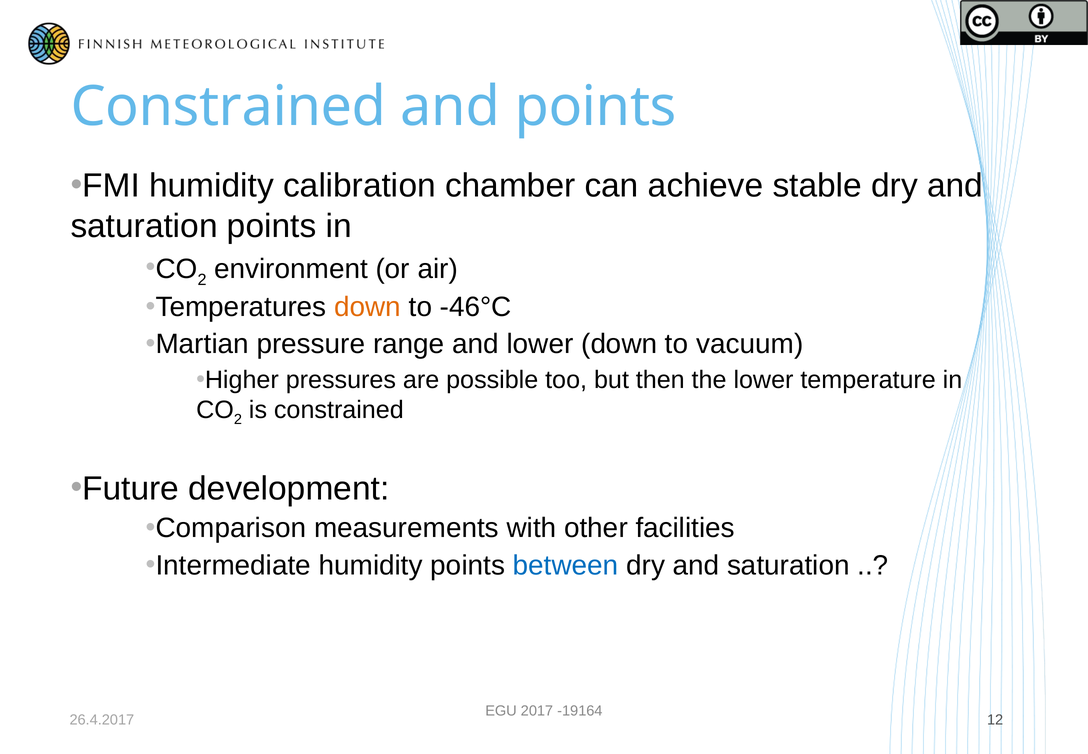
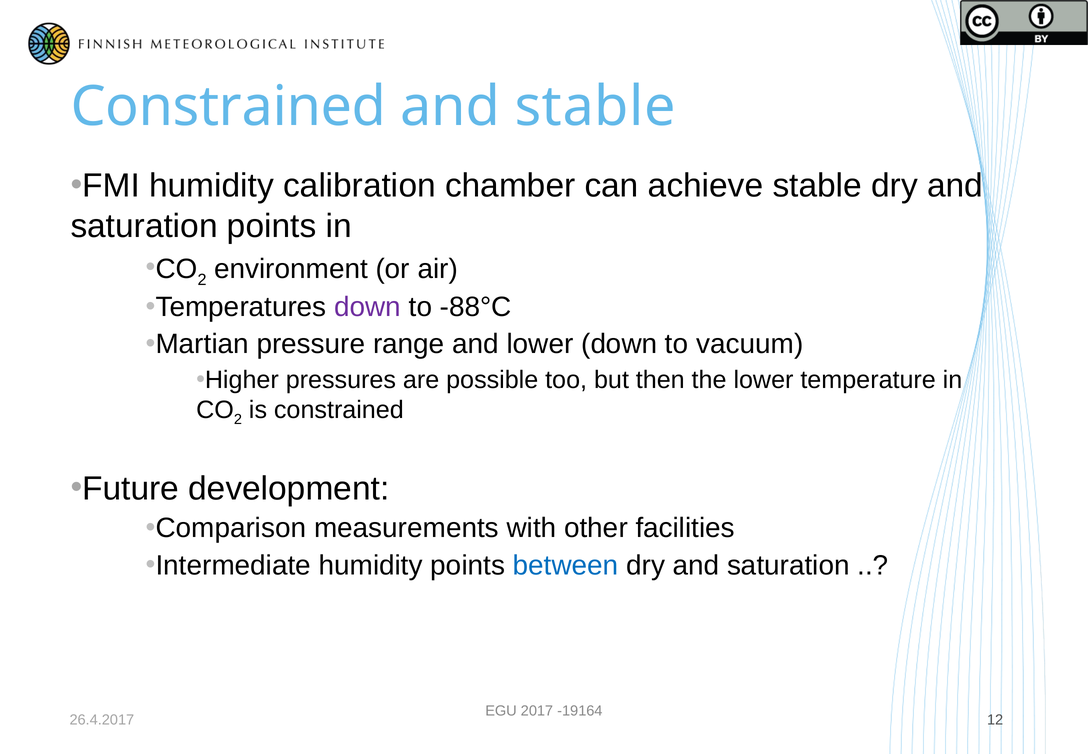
and points: points -> stable
down at (368, 307) colour: orange -> purple
-46°C: -46°C -> -88°C
